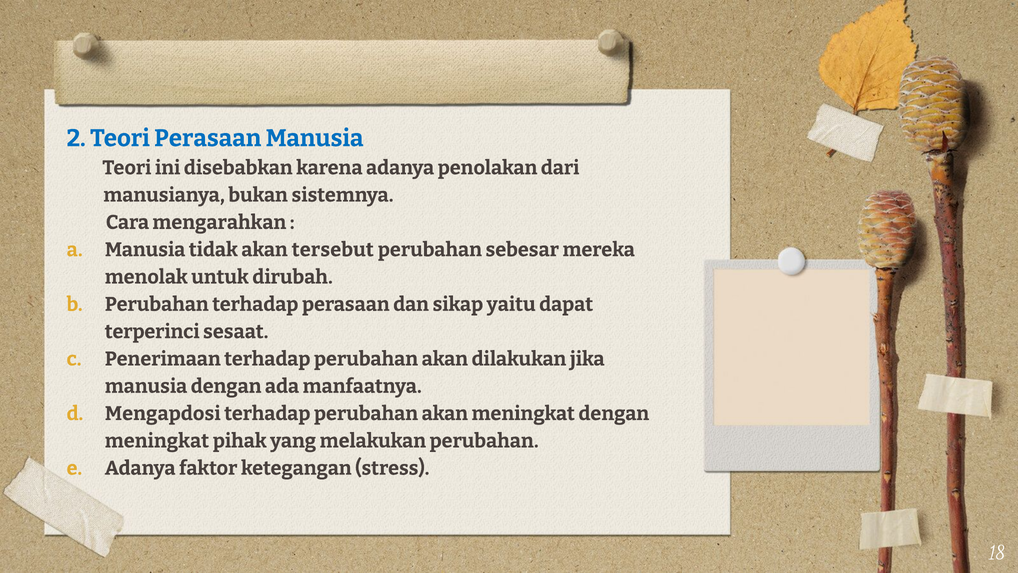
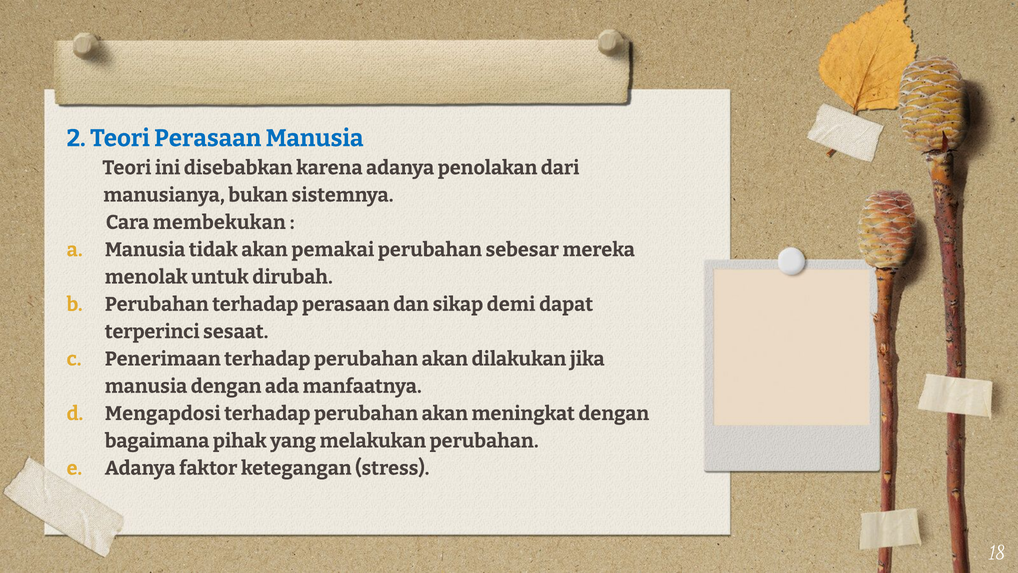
mengarahkan: mengarahkan -> membekukan
tersebut: tersebut -> pemakai
yaitu: yaitu -> demi
meningkat at (157, 441): meningkat -> bagaimana
